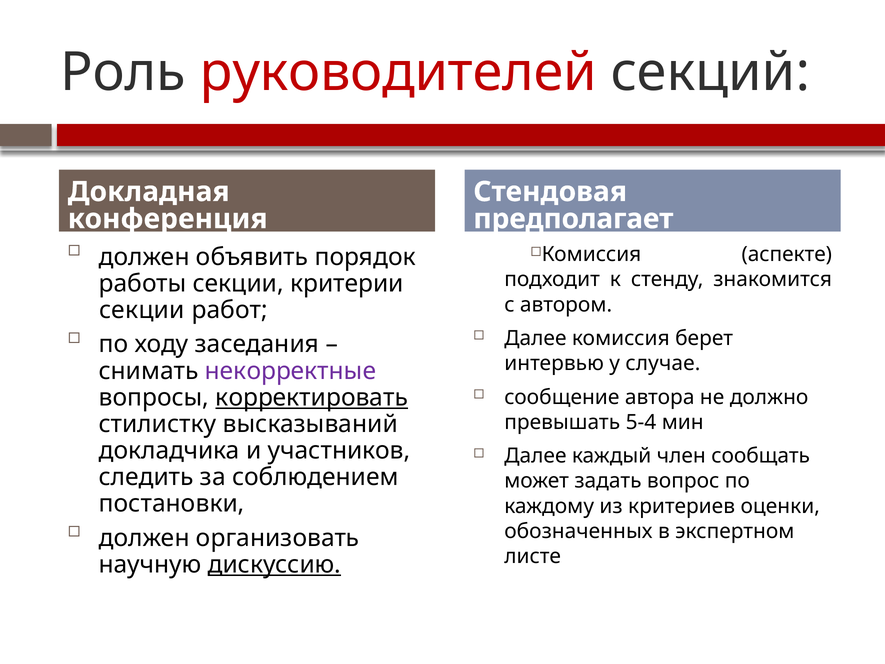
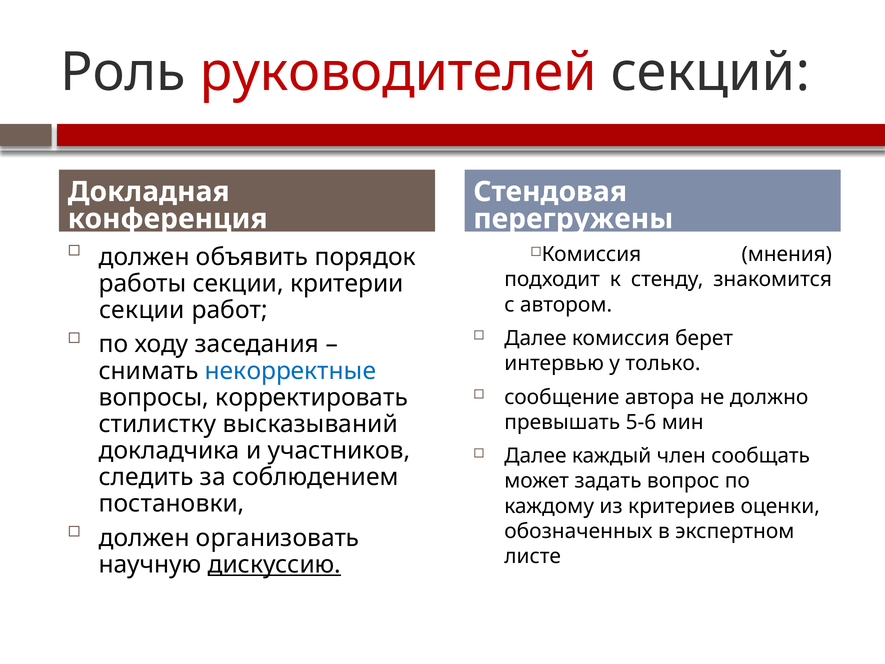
предполагает: предполагает -> перегружены
аспекте: аспекте -> мнения
случае: случае -> только
некорректные colour: purple -> blue
корректировать underline: present -> none
5-4: 5-4 -> 5-6
